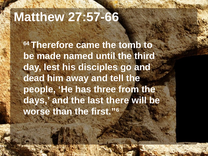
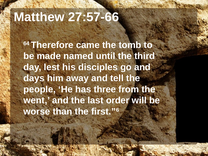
dead: dead -> days
days: days -> went
there: there -> order
